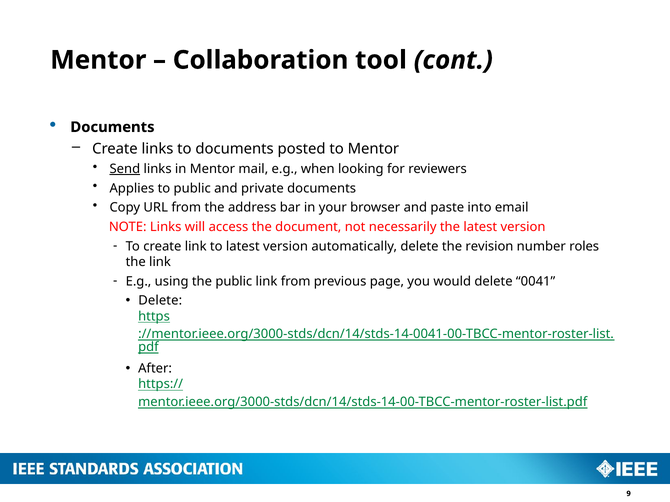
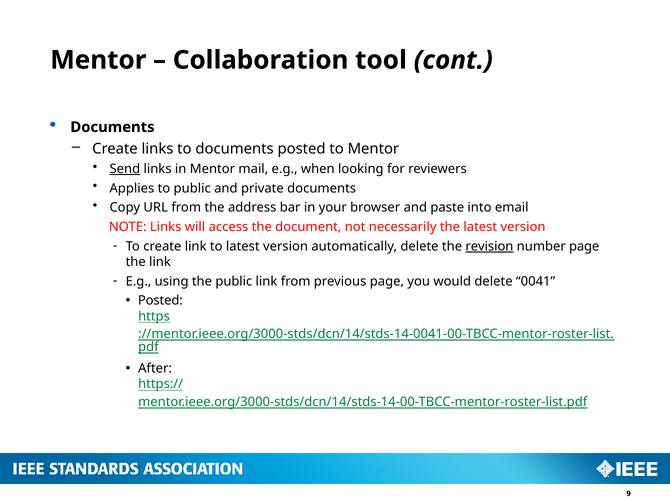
revision underline: none -> present
number roles: roles -> page
Delete at (160, 301): Delete -> Posted
